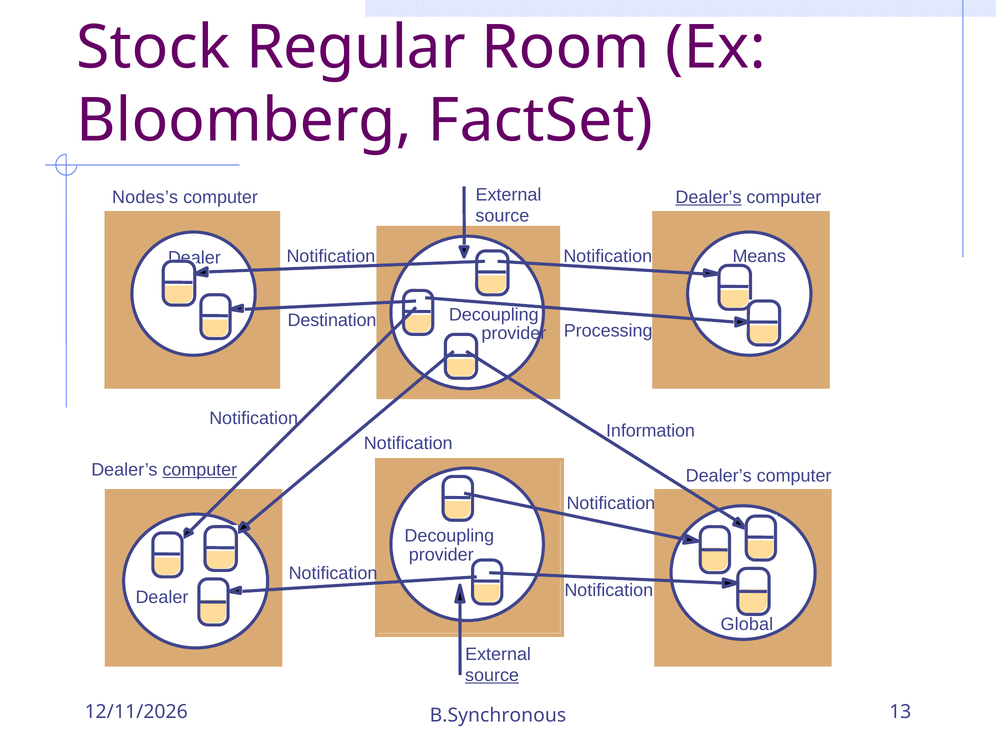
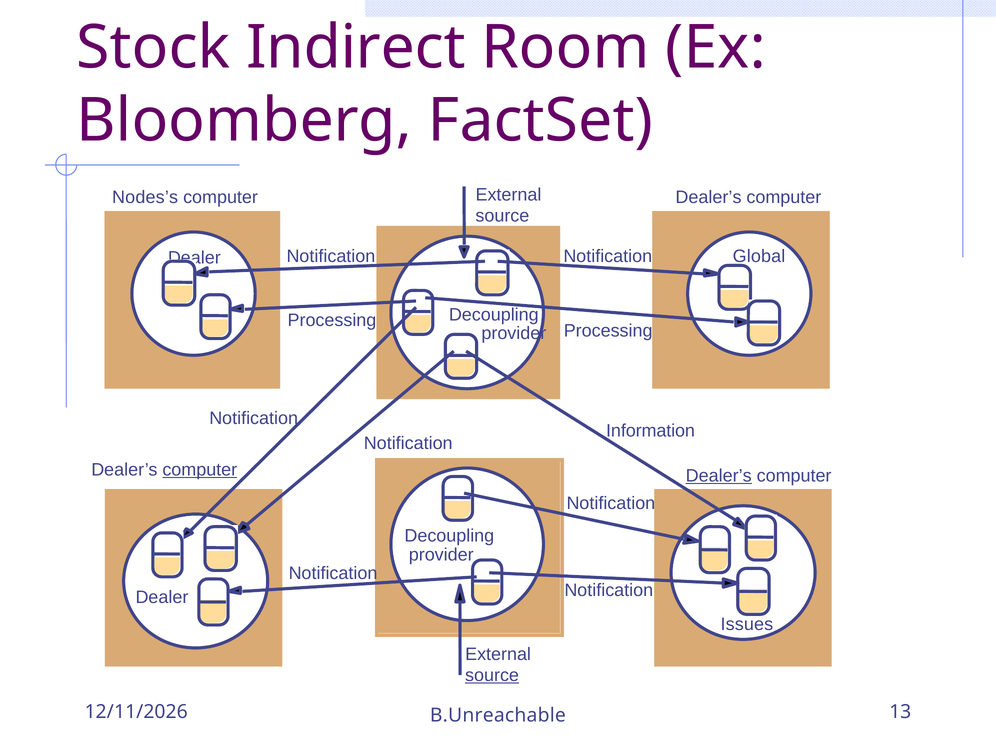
Regular: Regular -> Indirect
Dealer’s at (708, 197) underline: present -> none
Means: Means -> Global
Destination at (332, 320): Destination -> Processing
Dealer’s at (719, 476) underline: none -> present
Global: Global -> Issues
B.Synchronous: B.Synchronous -> B.Unreachable
